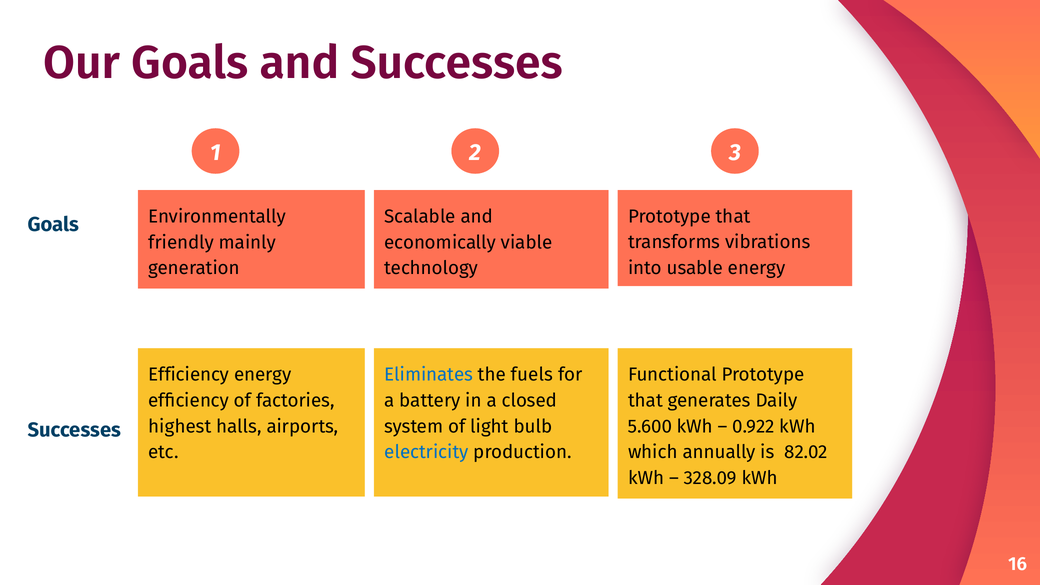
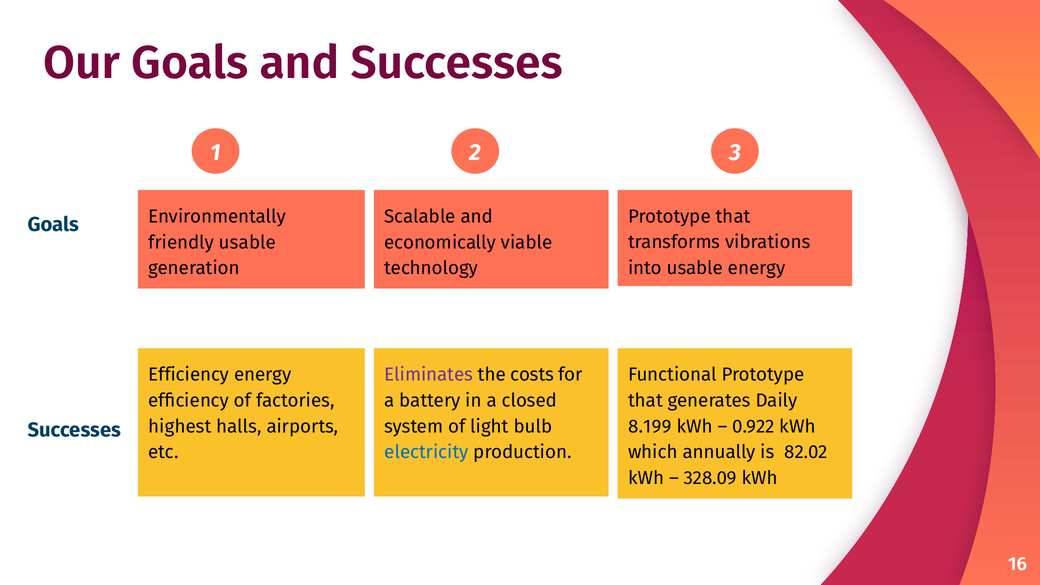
friendly mainly: mainly -> usable
Eliminates colour: blue -> purple
fuels: fuels -> costs
5.600: 5.600 -> 8.199
